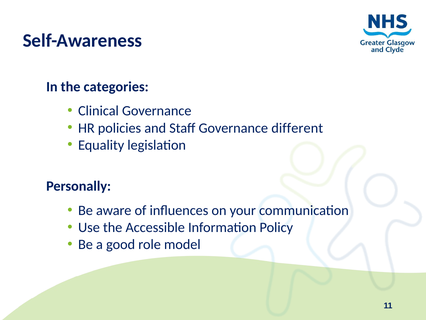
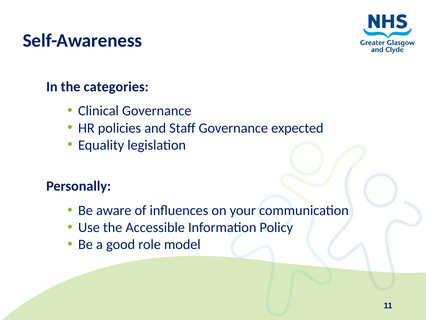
different: different -> expected
